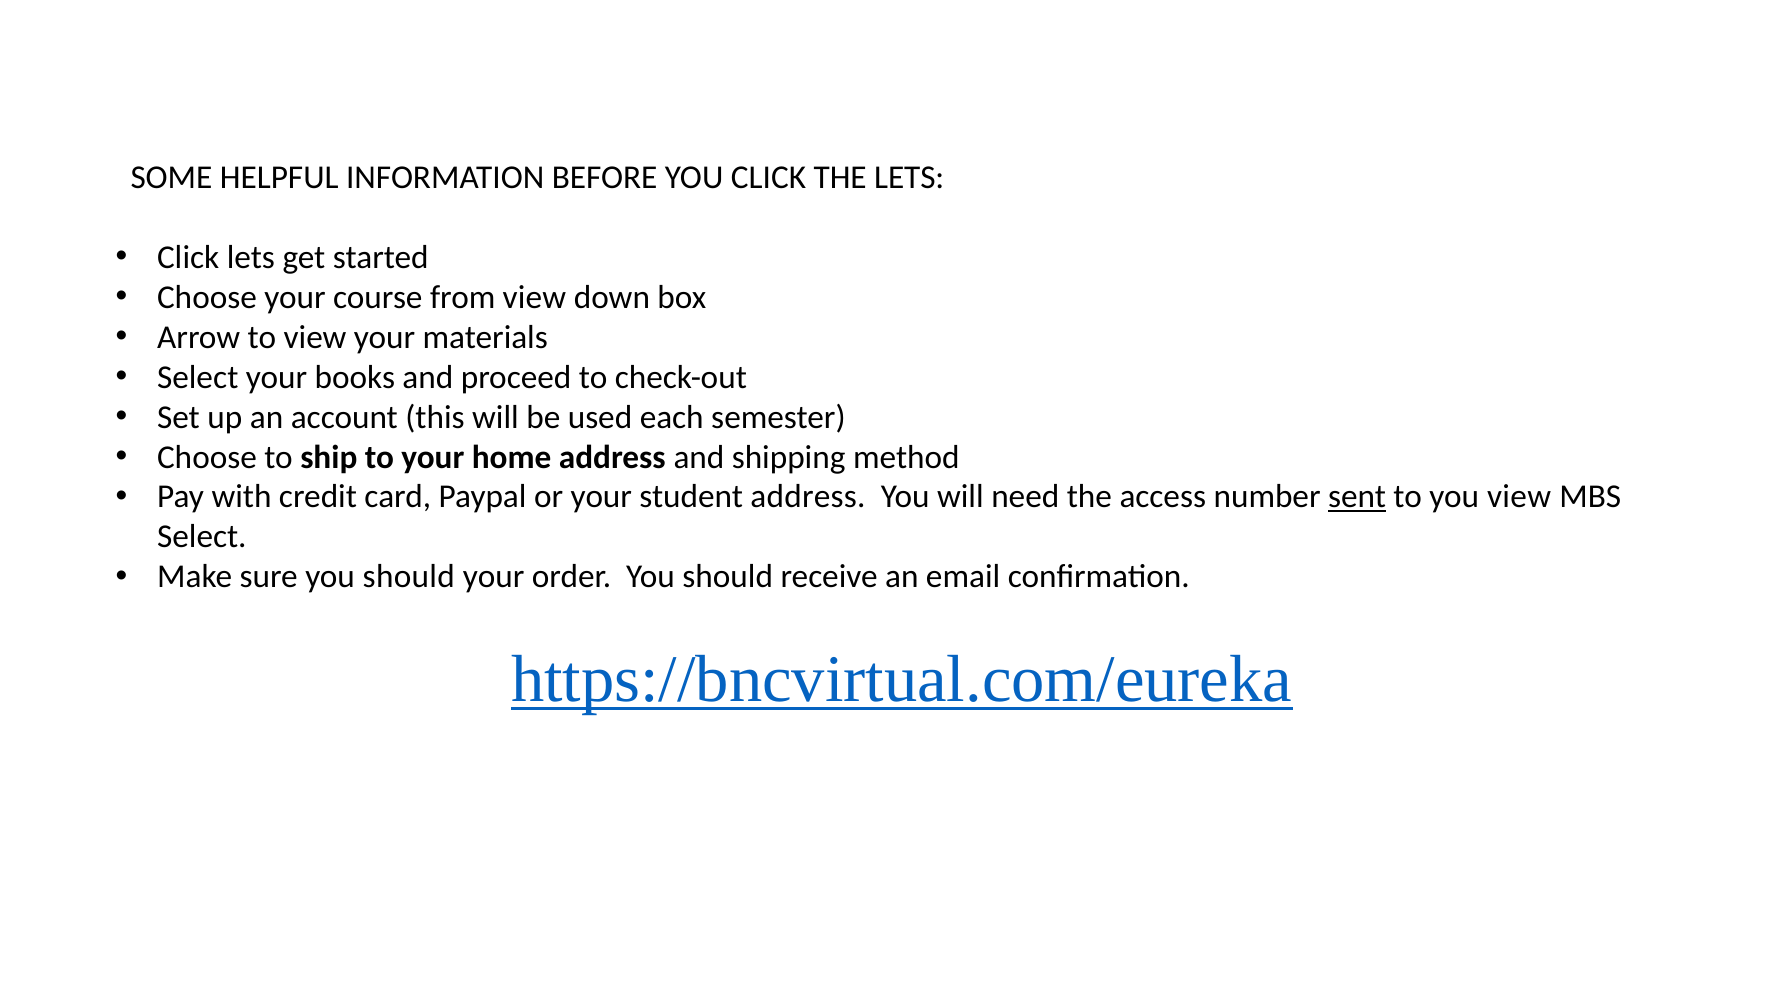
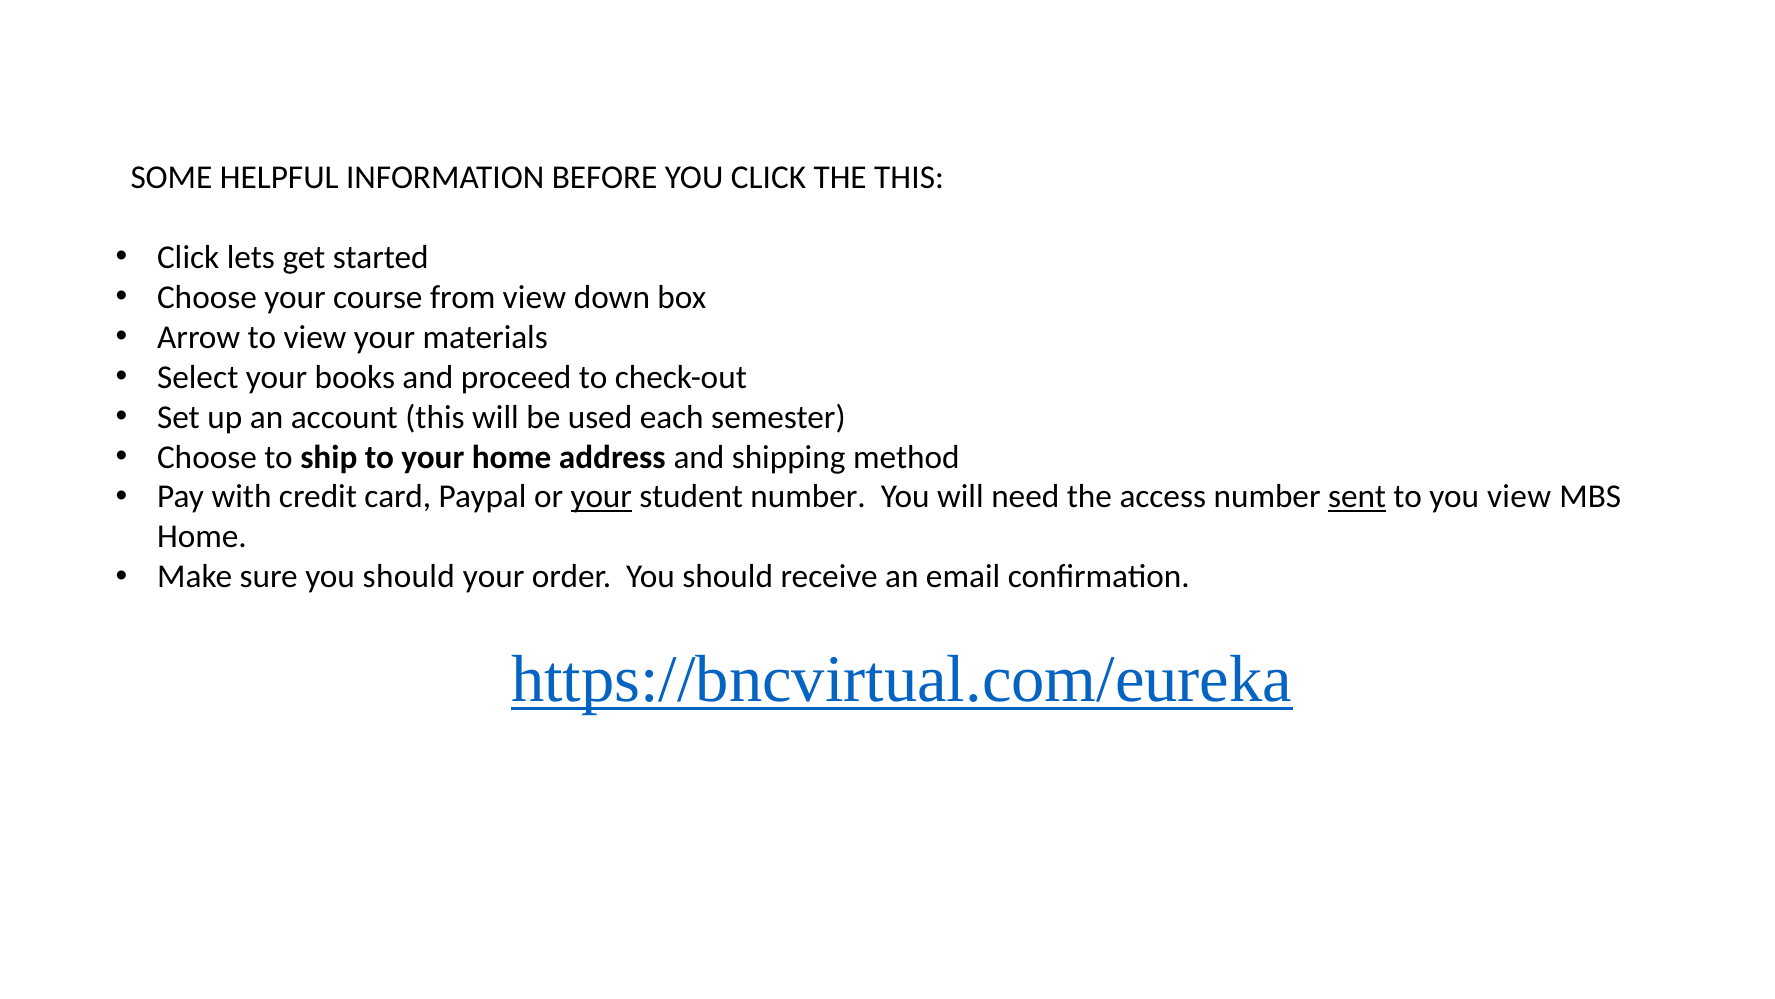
THE LETS: LETS -> THIS
your at (601, 497) underline: none -> present
student address: address -> number
Select at (202, 537): Select -> Home
